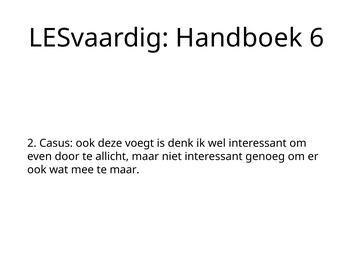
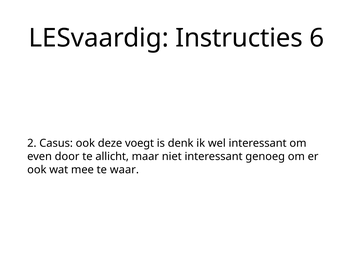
Handboek: Handboek -> Instructies
te maar: maar -> waar
